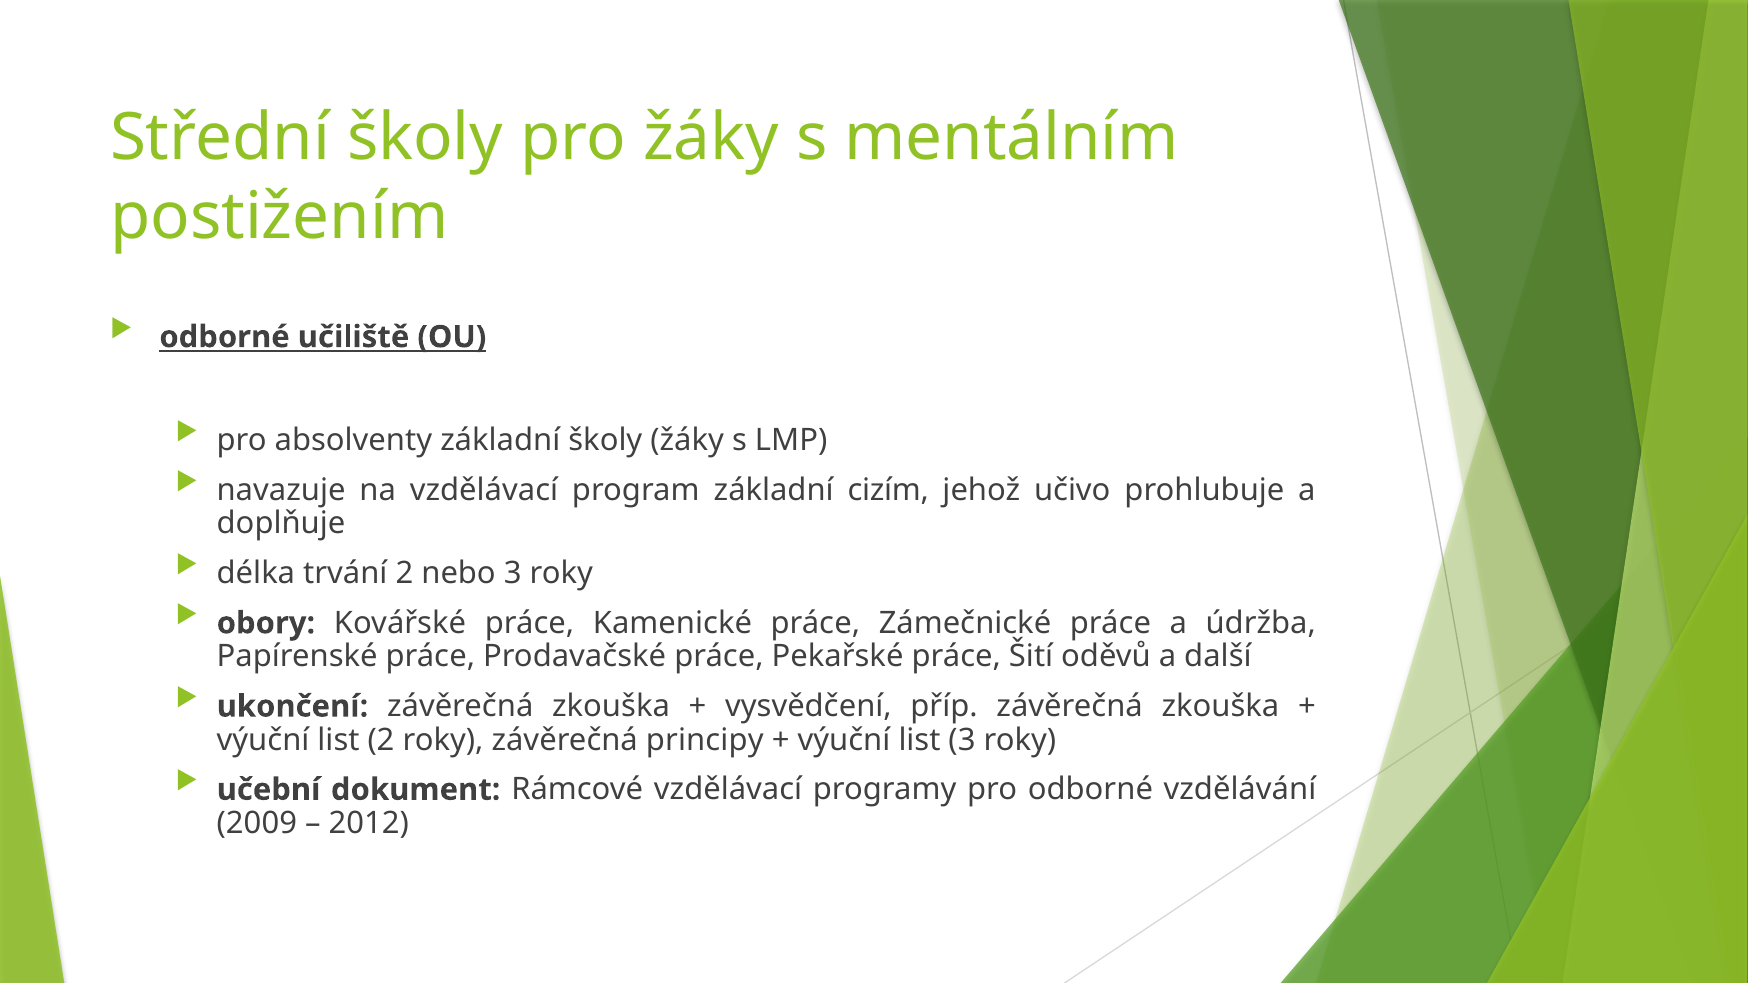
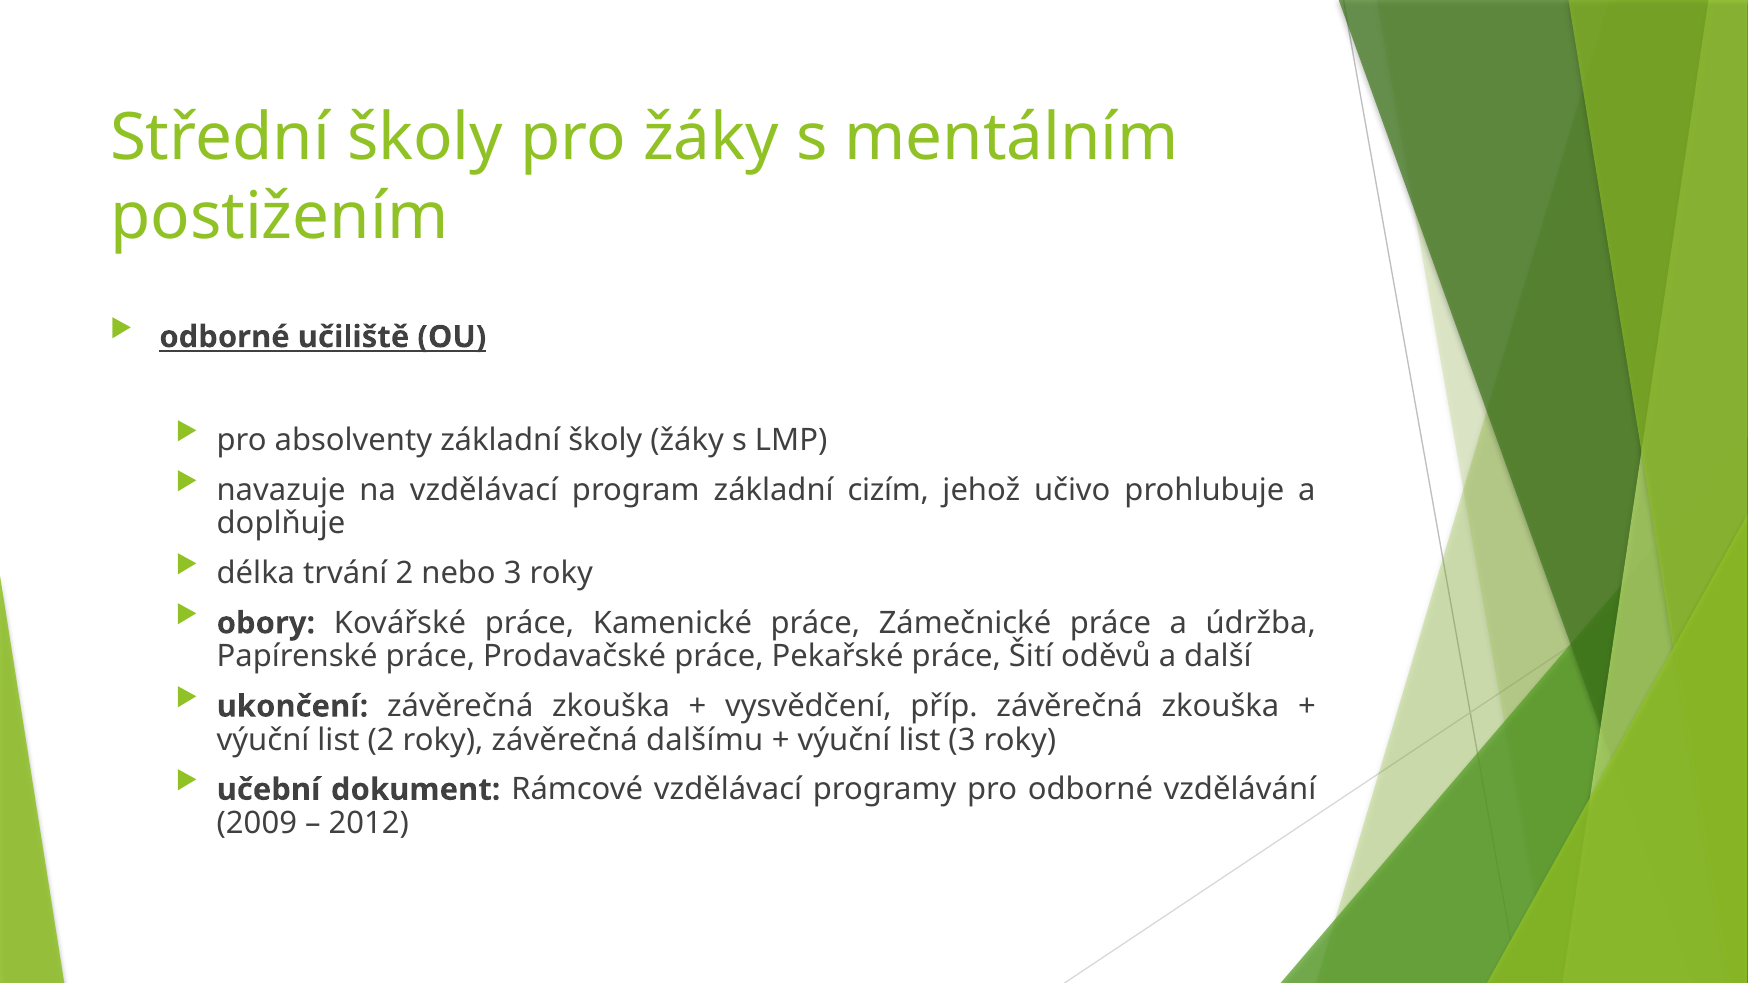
principy: principy -> dalšímu
